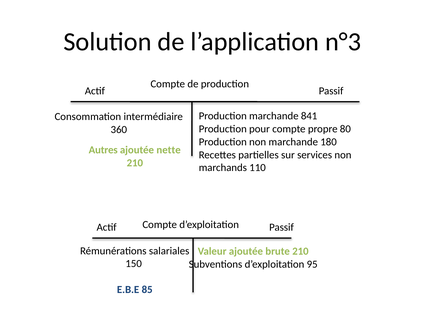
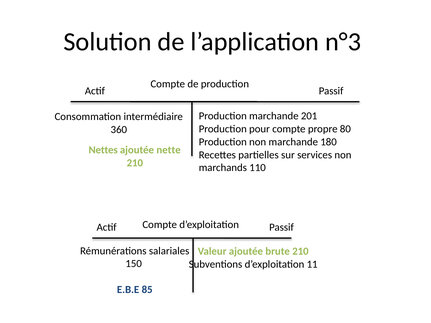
841: 841 -> 201
Autres: Autres -> Nettes
95: 95 -> 11
